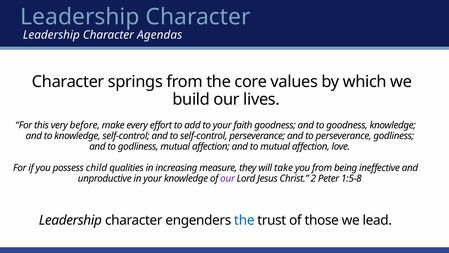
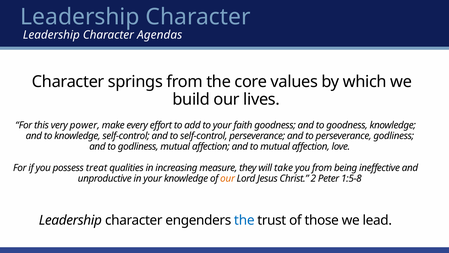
before: before -> power
child: child -> treat
our at (228, 178) colour: purple -> orange
